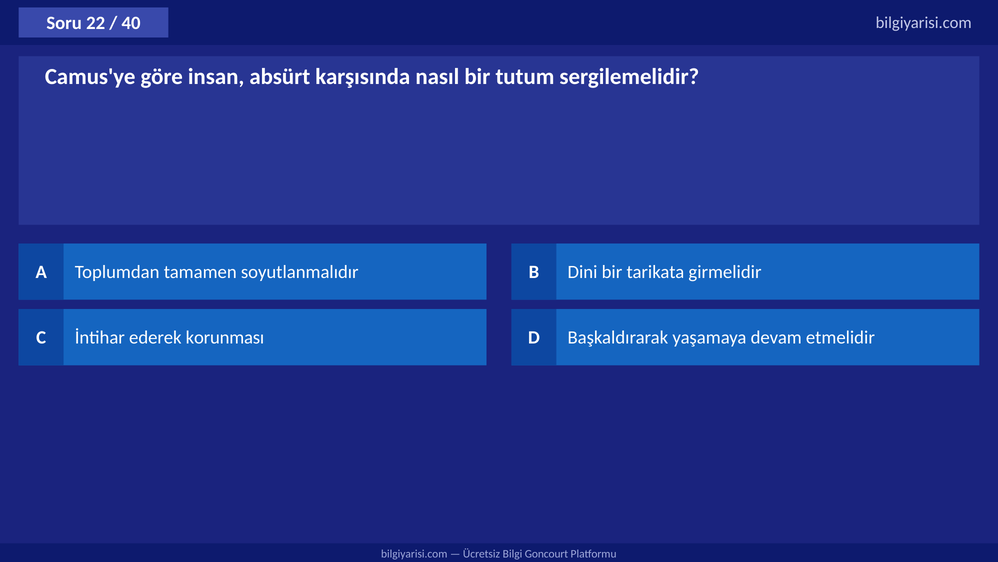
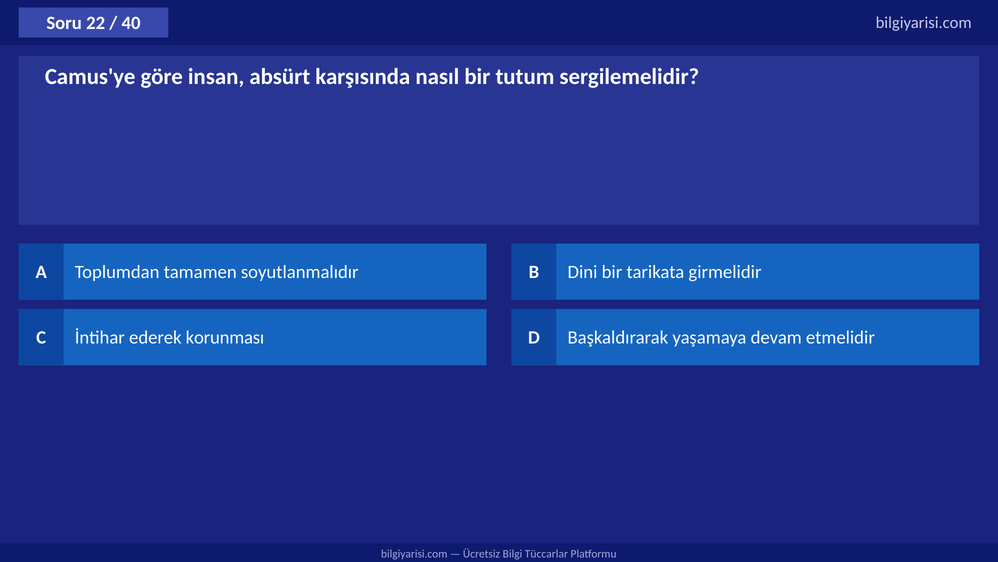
Goncourt: Goncourt -> Tüccarlar
